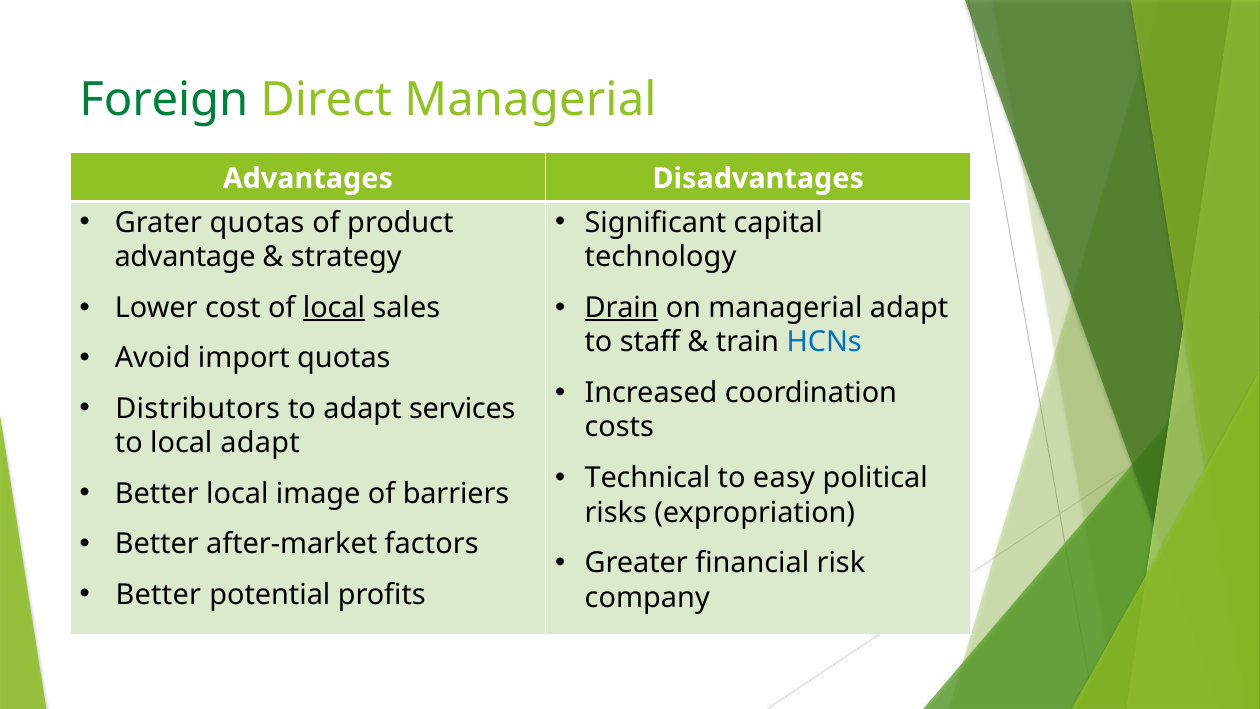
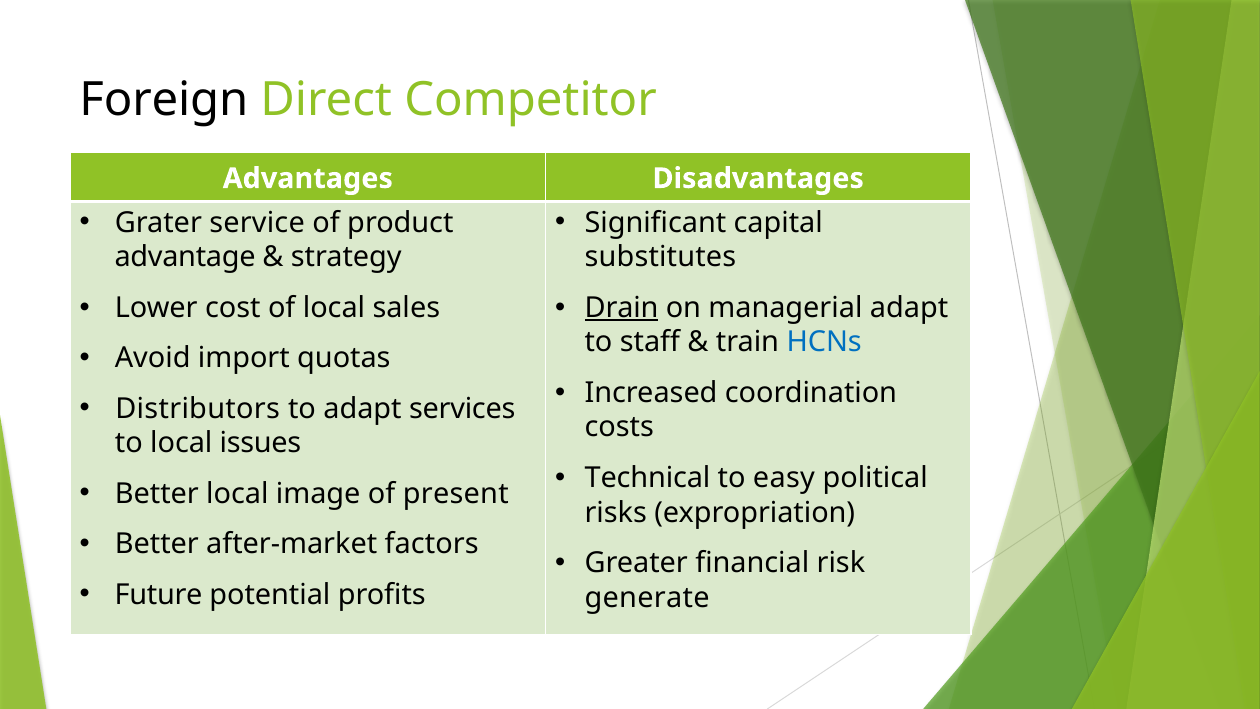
Foreign colour: green -> black
Direct Managerial: Managerial -> Competitor
Grater quotas: quotas -> service
technology: technology -> substitutes
local at (334, 308) underline: present -> none
local adapt: adapt -> issues
barriers: barriers -> present
Better at (158, 594): Better -> Future
company: company -> generate
